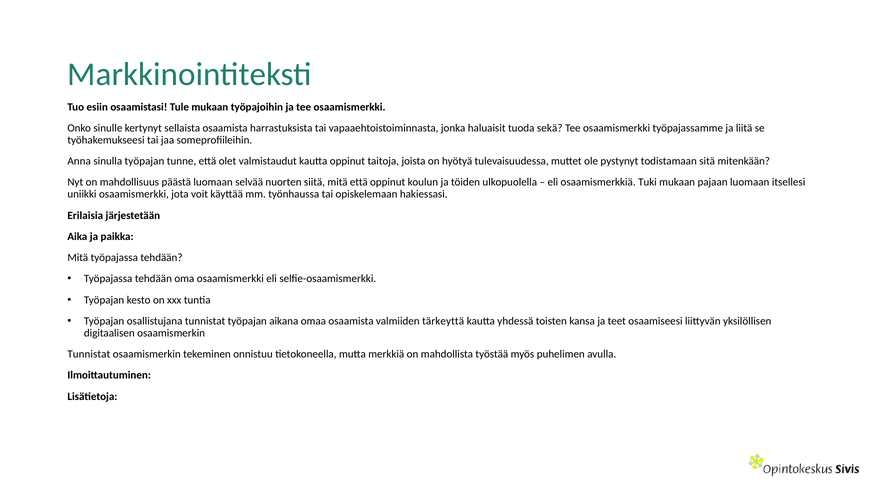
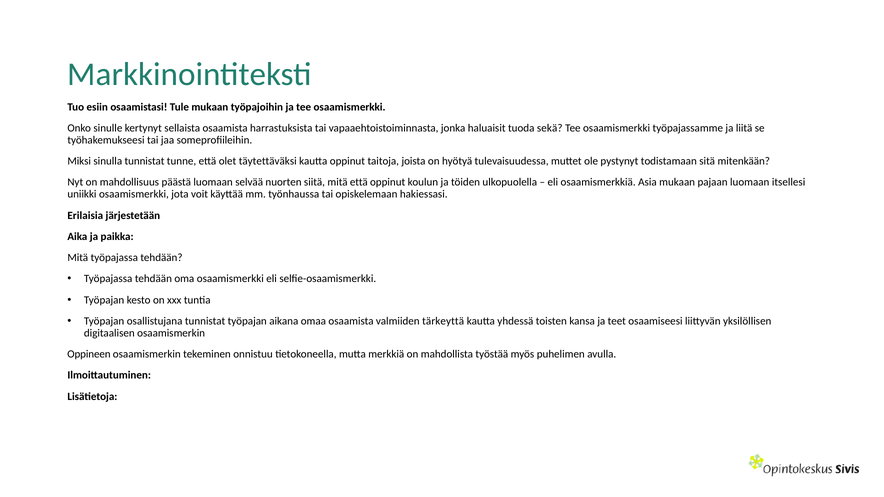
Anna: Anna -> Miksi
sinulla työpajan: työpajan -> tunnistat
valmistaudut: valmistaudut -> täytettäväksi
Tuki: Tuki -> Asia
Tunnistat at (89, 354): Tunnistat -> Oppineen
